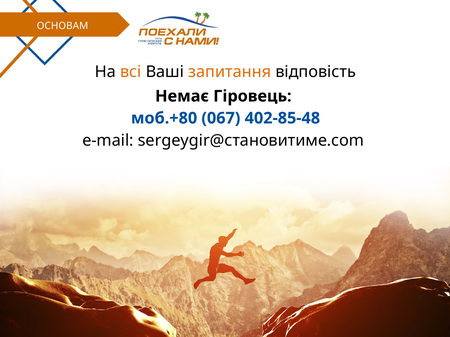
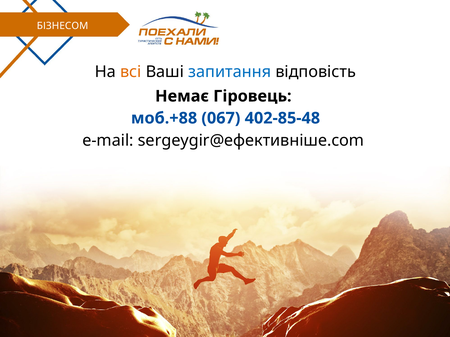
ОСНОВАМ: ОСНОВАМ -> БІЗНЕСОМ
запитання colour: orange -> blue
моб.+80: моб.+80 -> моб.+88
sergeygir@становитиме.com: sergeygir@становитиме.com -> sergeygir@ефективніше.com
